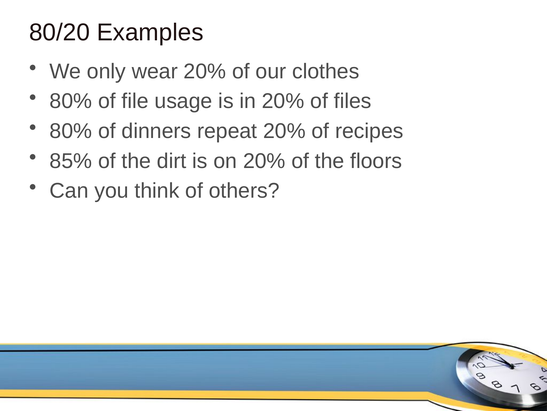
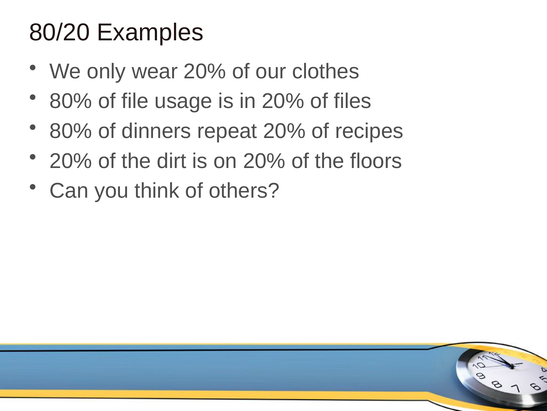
85% at (71, 161): 85% -> 20%
